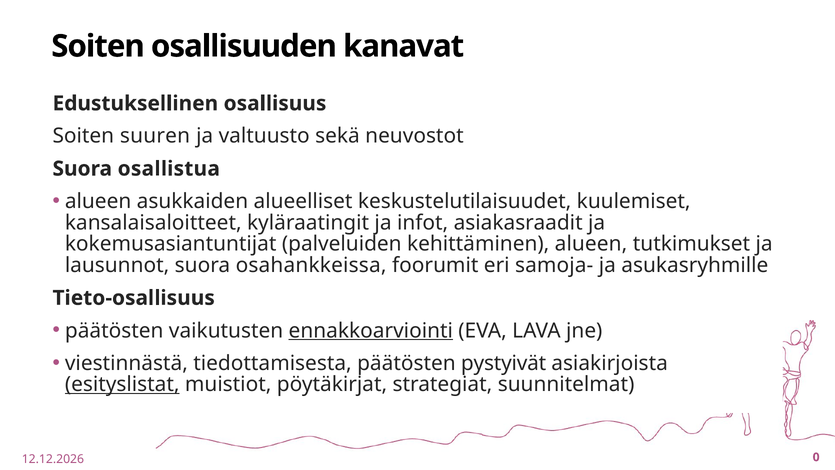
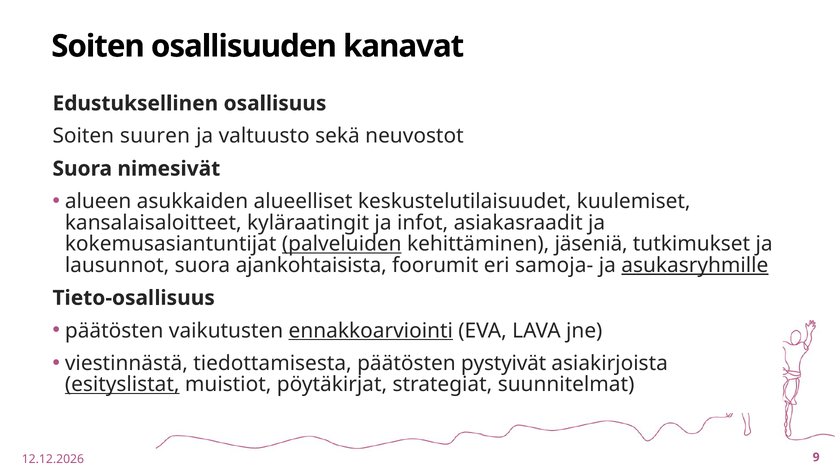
osallistua: osallistua -> nimesivät
palveluiden underline: none -> present
kehittäminen alueen: alueen -> jäseniä
osahankkeissa: osahankkeissa -> ajankohtaisista
asukasryhmille underline: none -> present
0: 0 -> 9
